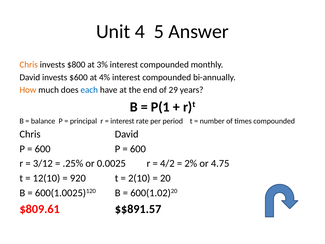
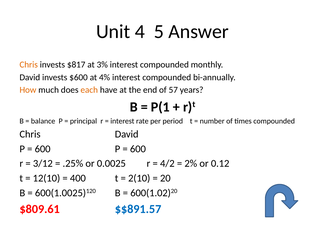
$800: $800 -> $817
each colour: blue -> orange
29: 29 -> 57
4.75: 4.75 -> 0.12
920: 920 -> 400
$$891.57 colour: black -> blue
